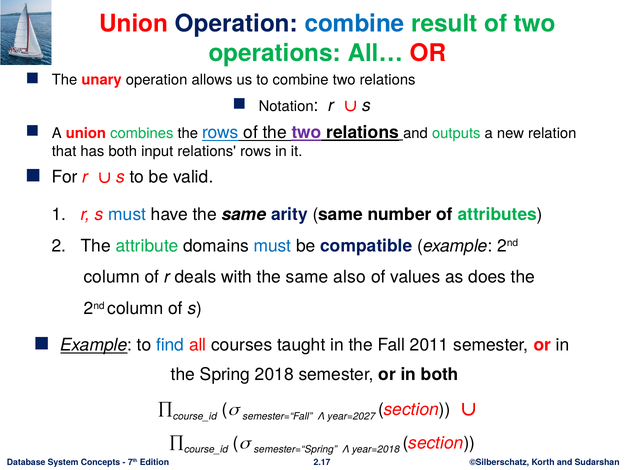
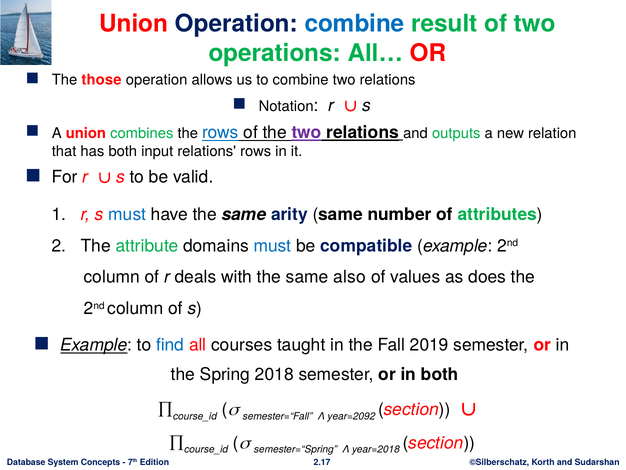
unary: unary -> those
2011: 2011 -> 2019
year=2027: year=2027 -> year=2092
